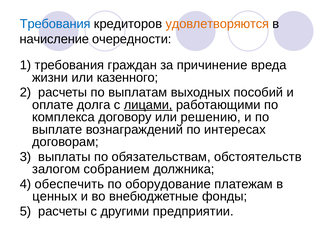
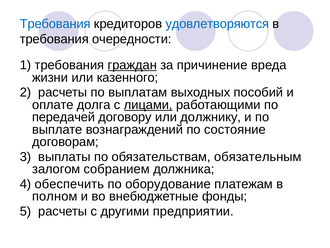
удовлетворяются colour: orange -> blue
начисление at (54, 39): начисление -> требования
граждан underline: none -> present
комплекса: комплекса -> передачей
решению: решению -> должнику
интересах: интересах -> состояние
обстоятельств: обстоятельств -> обязательным
ценных: ценных -> полном
